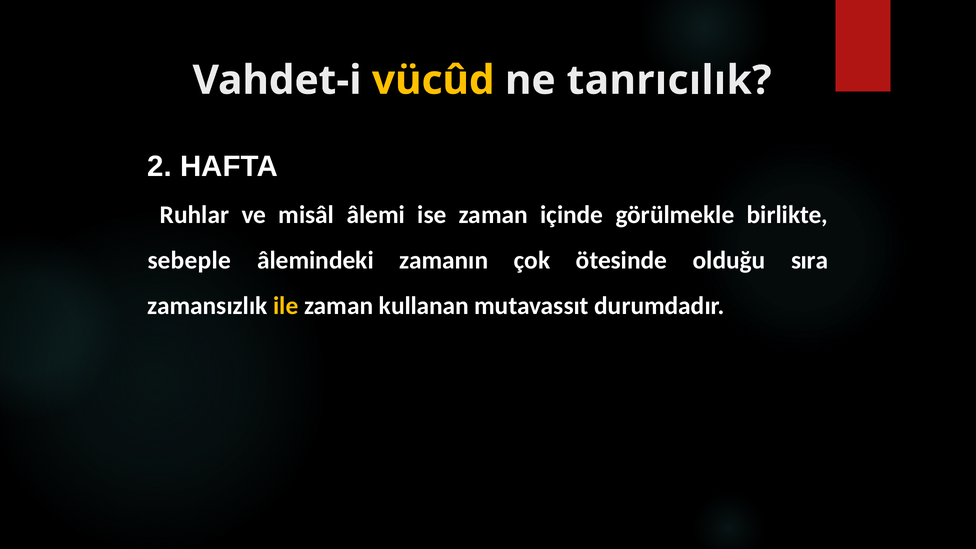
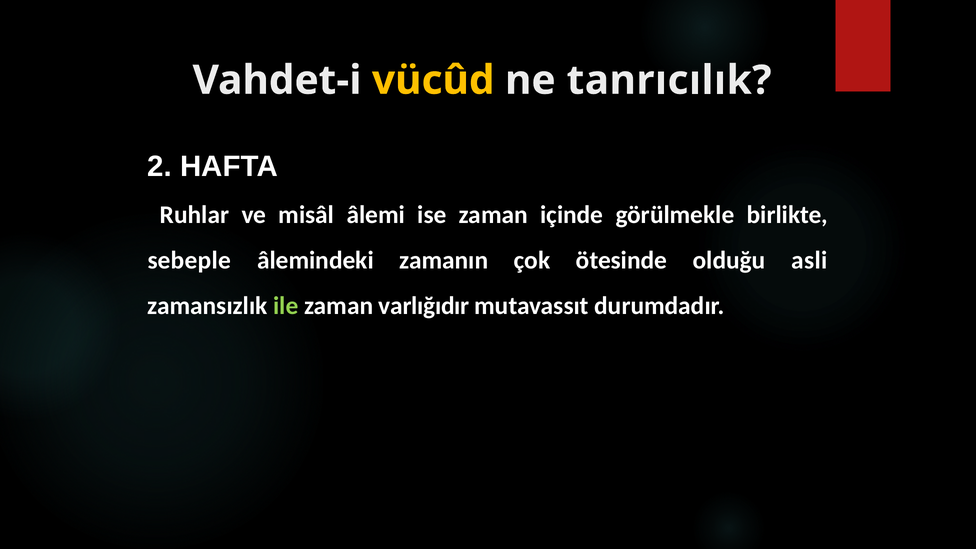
sıra: sıra -> asli
ile colour: yellow -> light green
kullanan: kullanan -> varlığıdır
